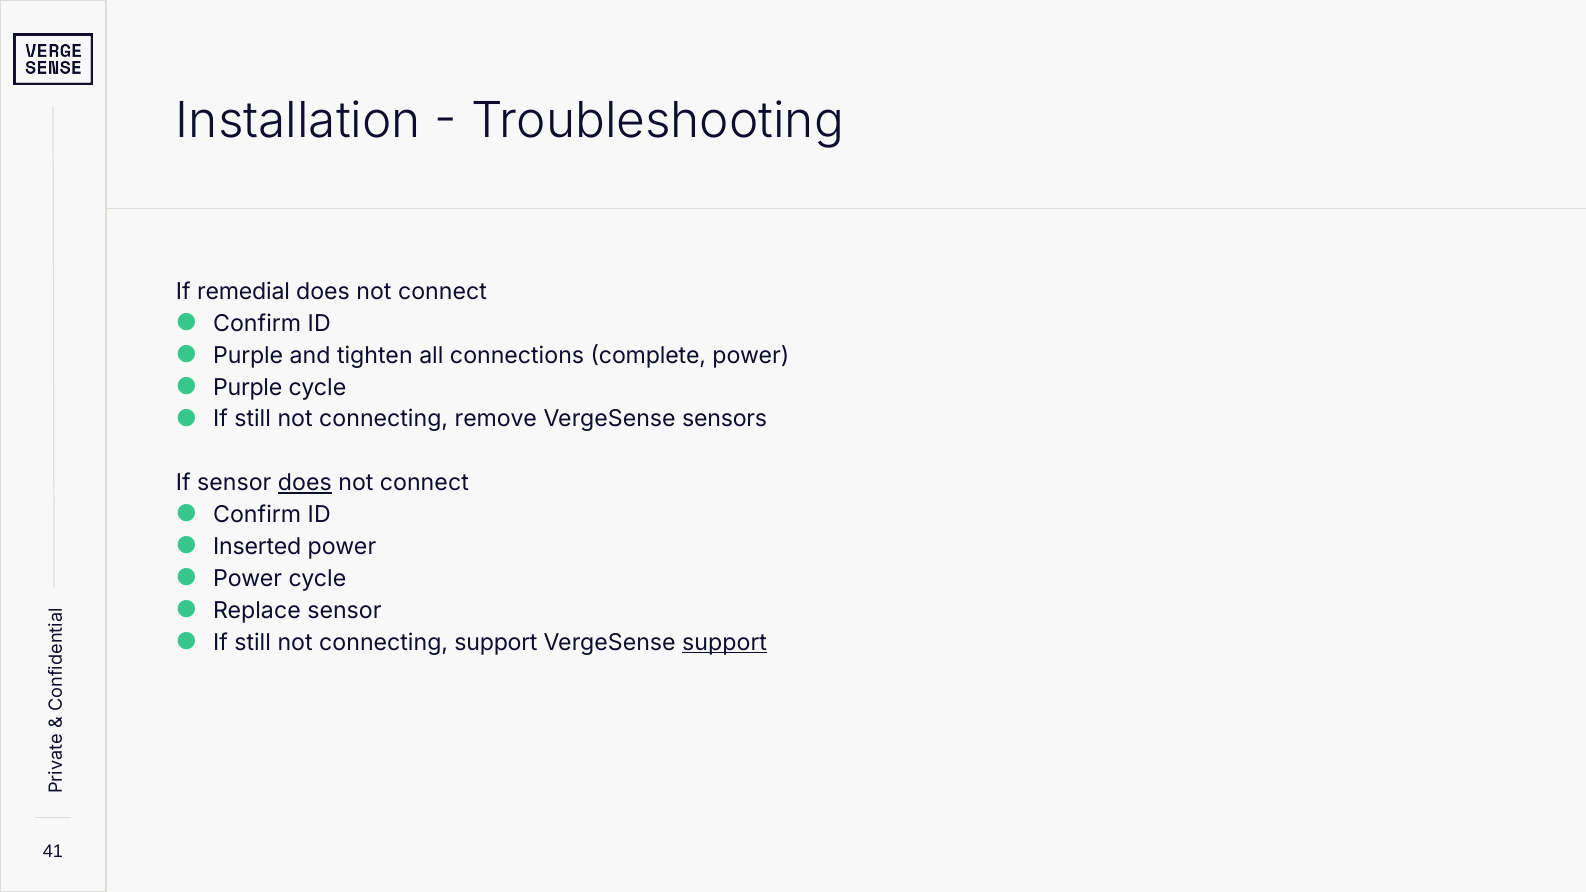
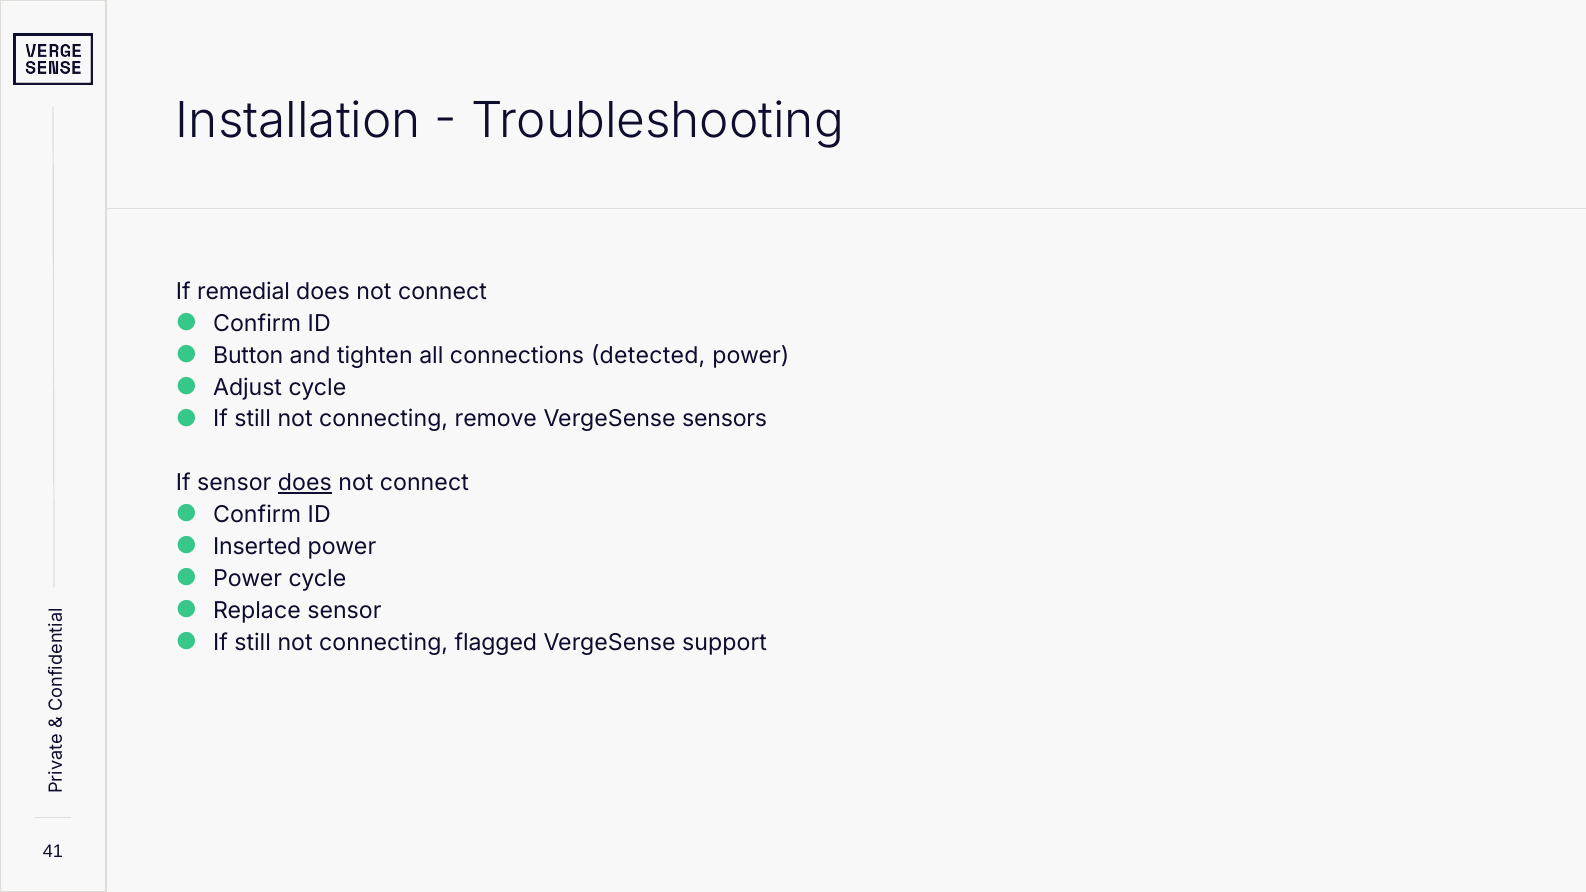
Purple at (248, 356): Purple -> Button
complete: complete -> detected
Purple at (248, 388): Purple -> Adjust
connecting support: support -> flagged
support at (725, 643) underline: present -> none
